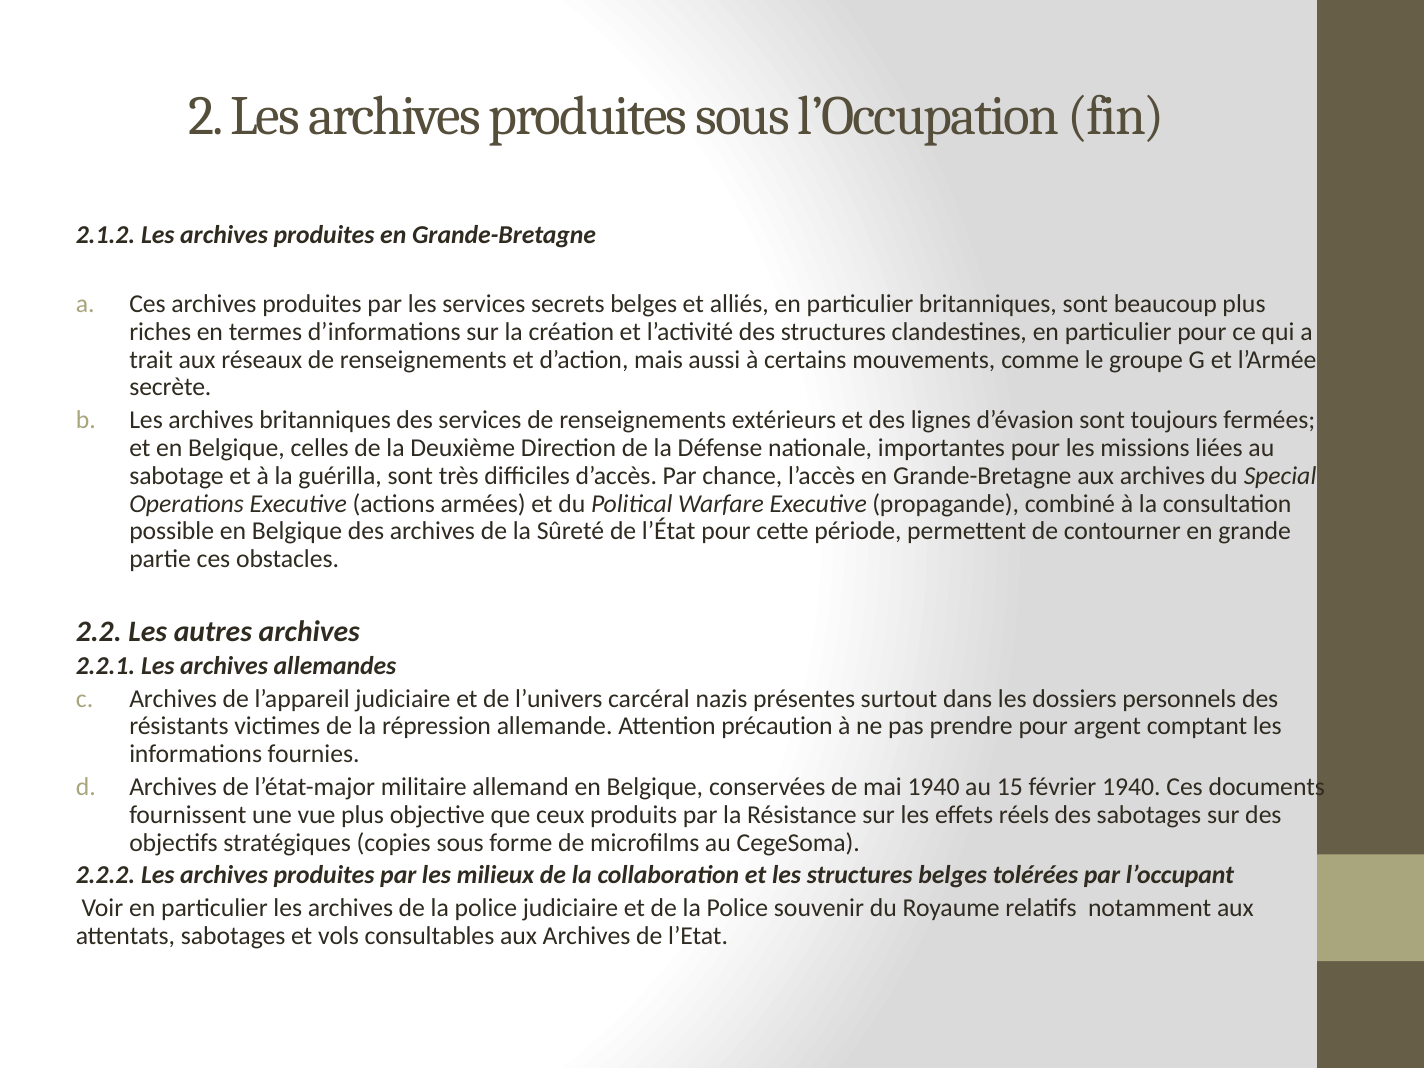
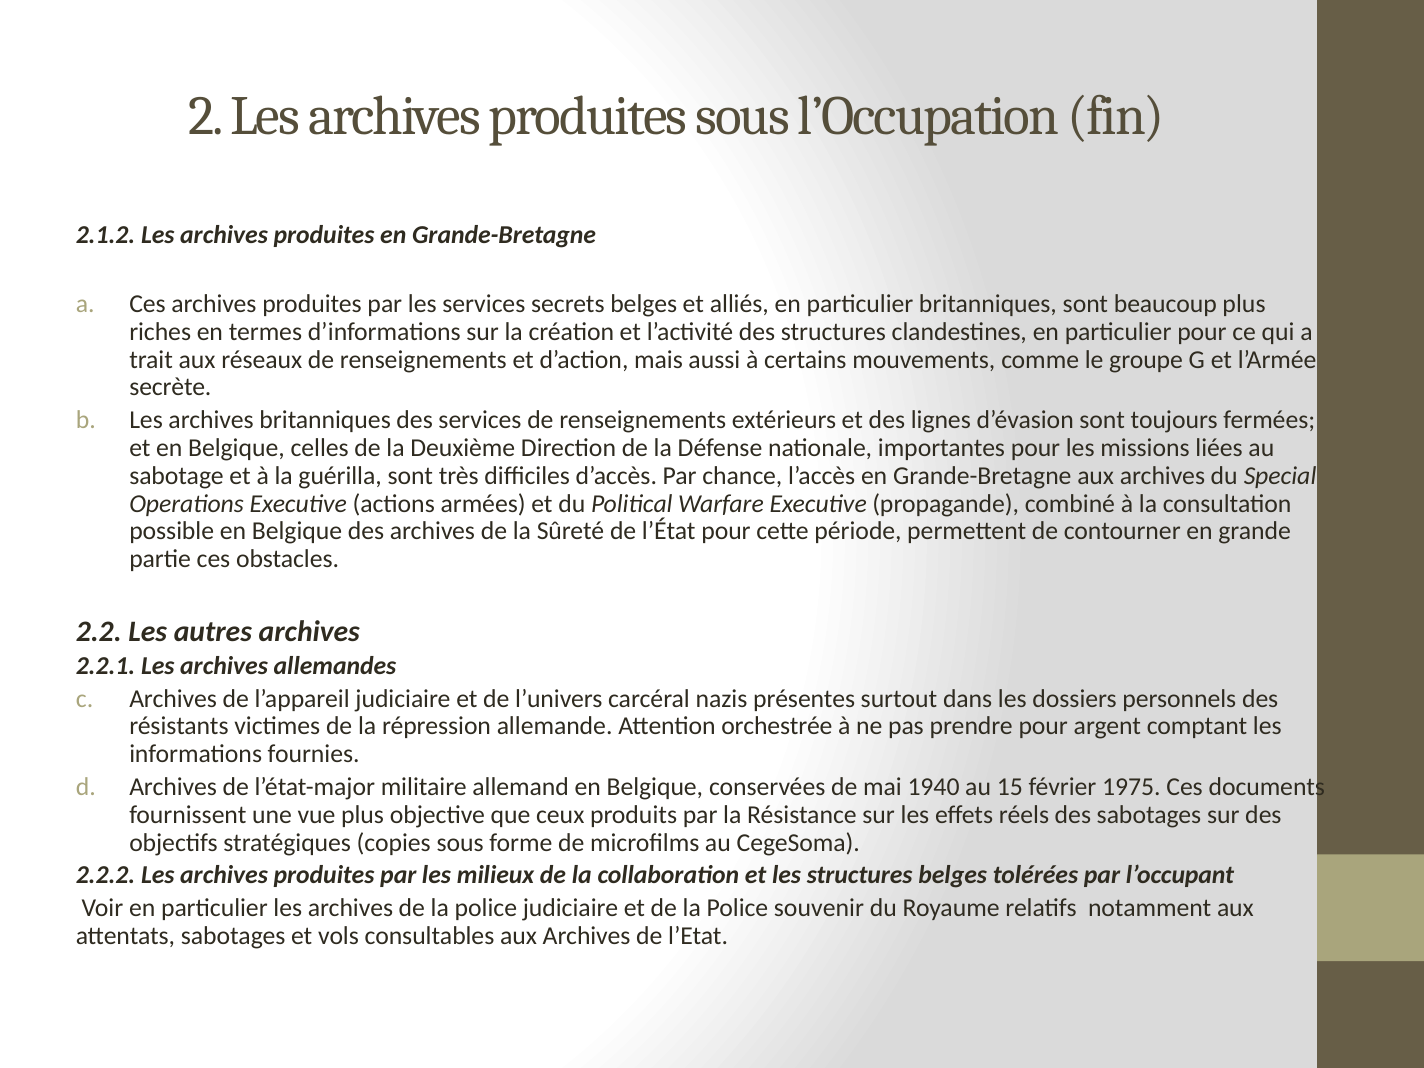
précaution: précaution -> orchestrée
février 1940: 1940 -> 1975
